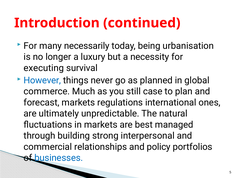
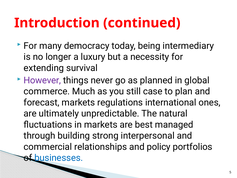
necessarily: necessarily -> democracy
urbanisation: urbanisation -> intermediary
executing: executing -> extending
However colour: blue -> purple
